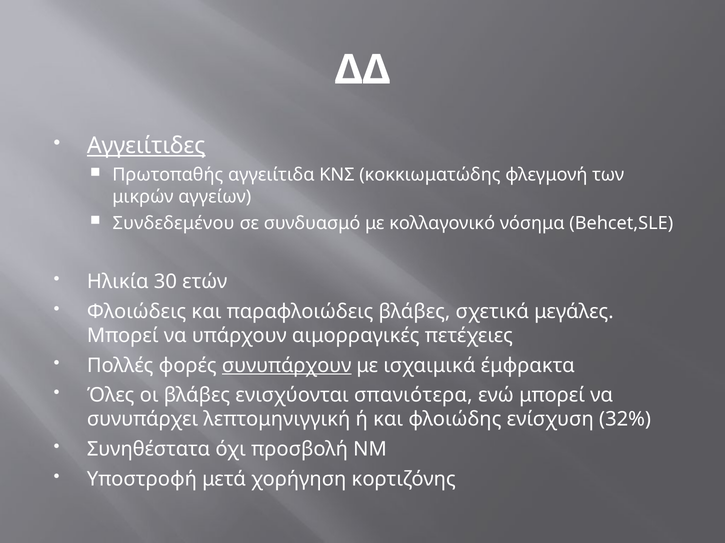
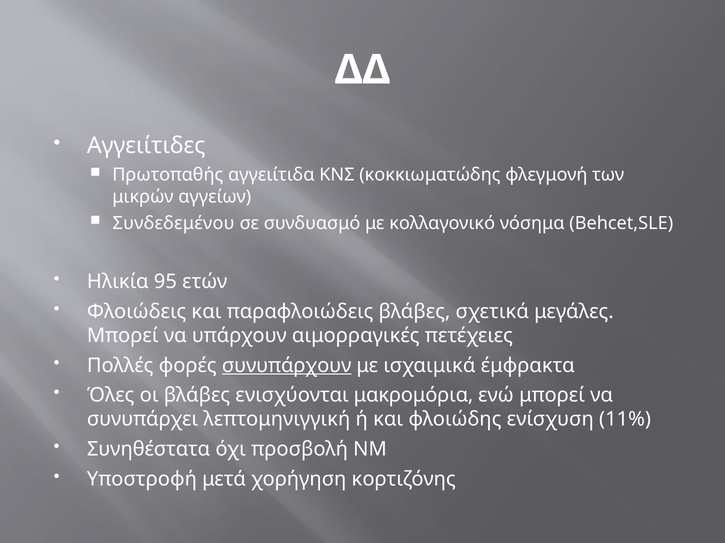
Αγγειίτιδες underline: present -> none
30: 30 -> 95
σπανιότερα: σπανιότερα -> μακρομόρια
32%: 32% -> 11%
